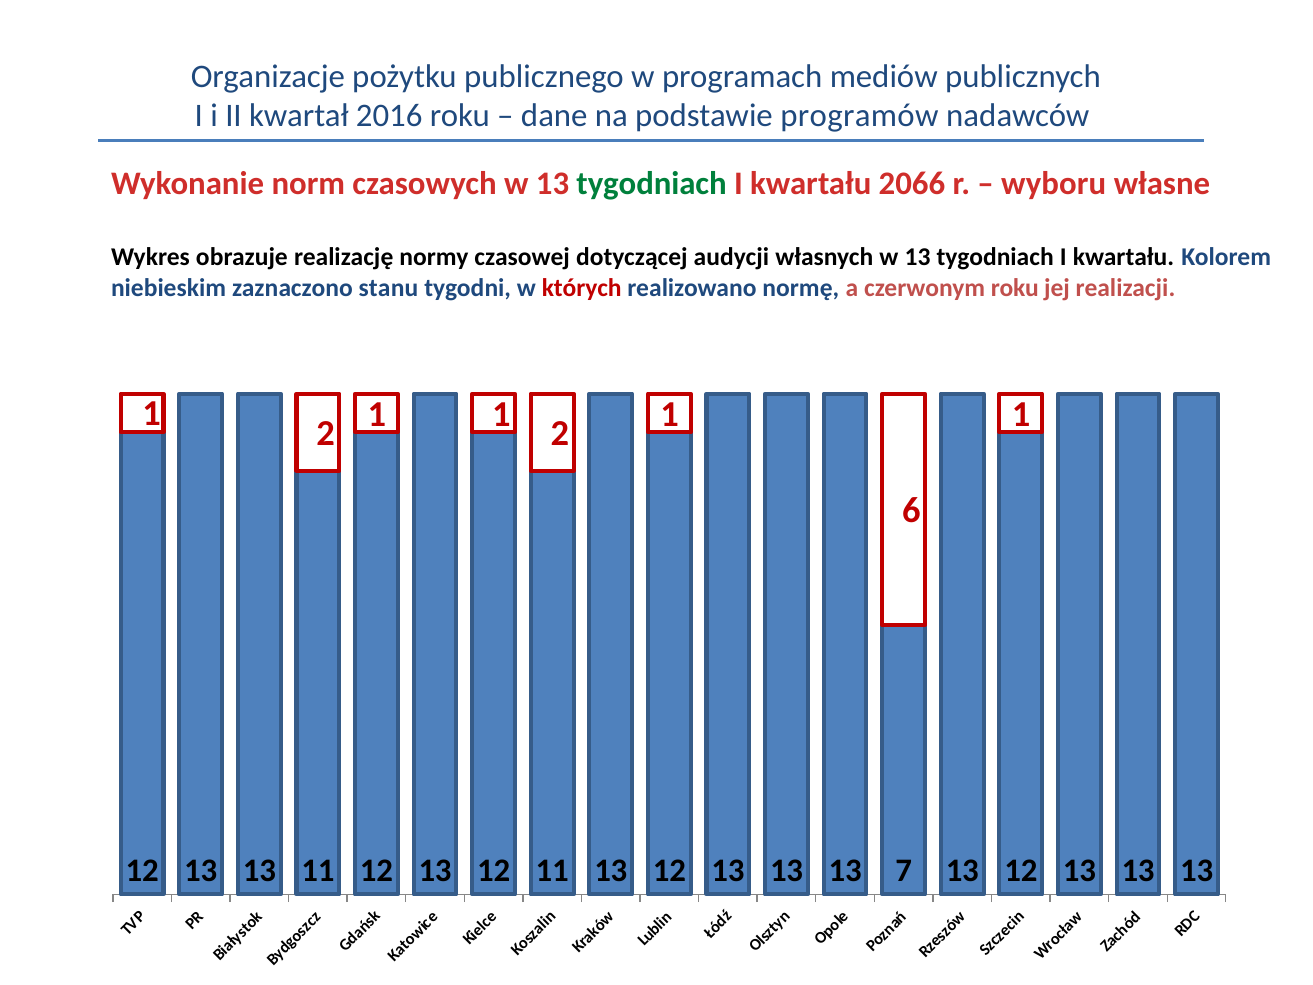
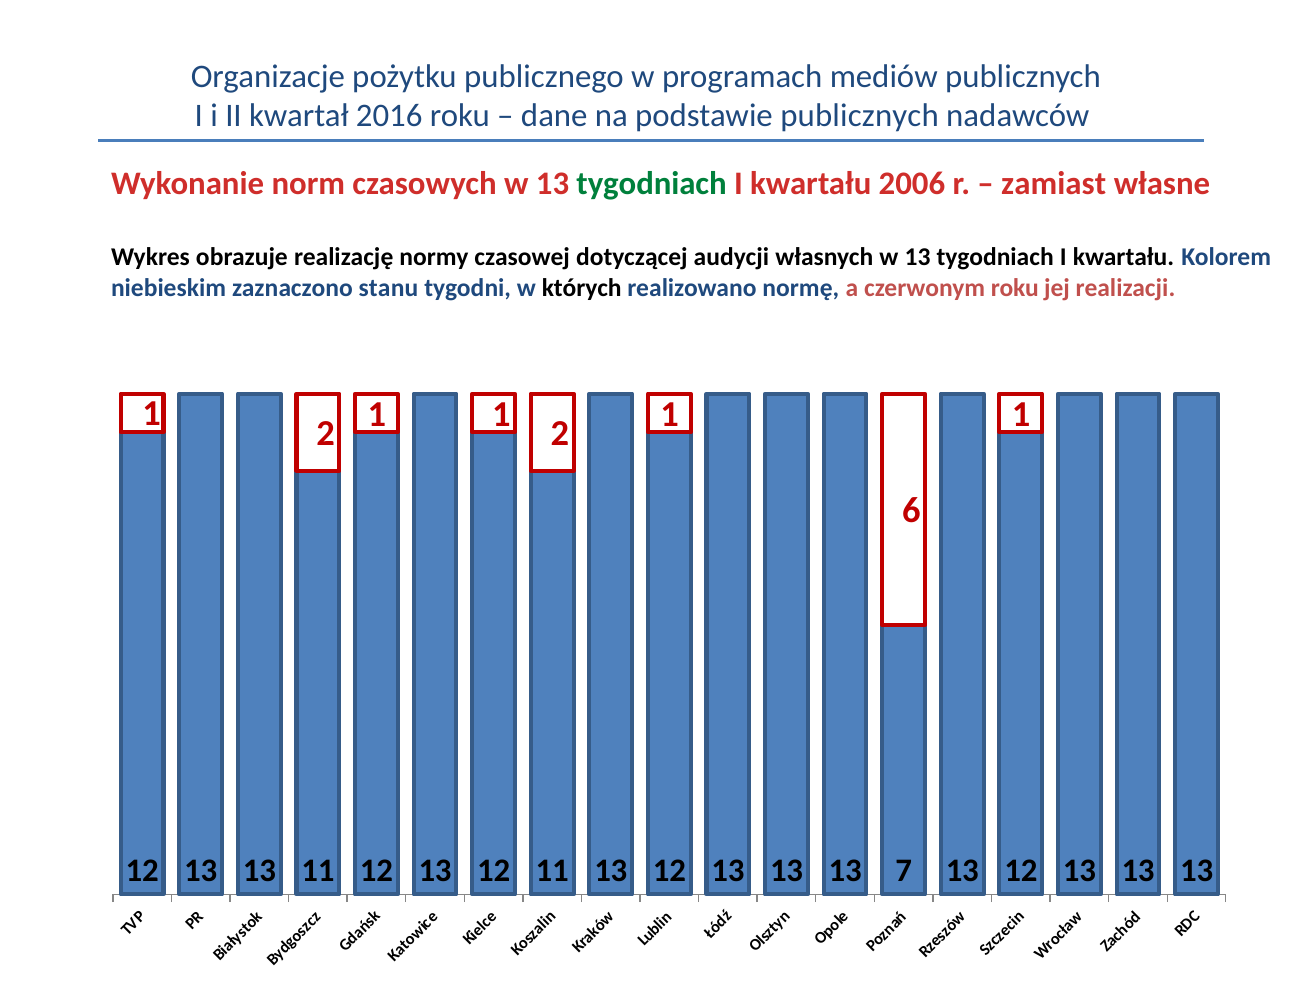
podstawie programów: programów -> publicznych
2066: 2066 -> 2006
wyboru: wyboru -> zamiast
których colour: red -> black
